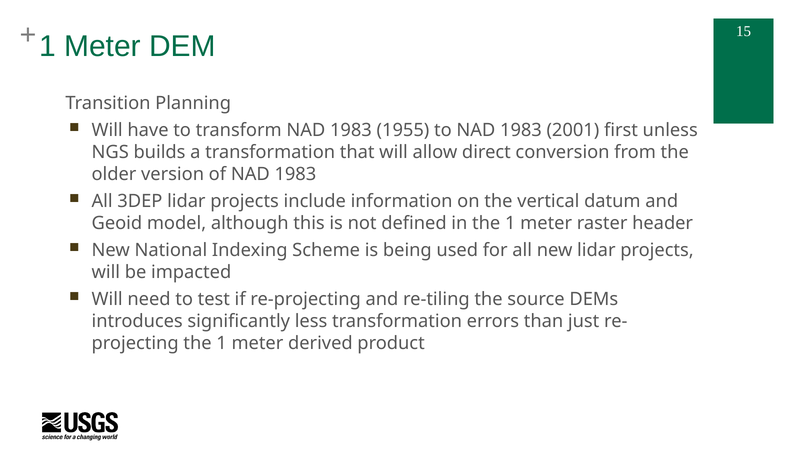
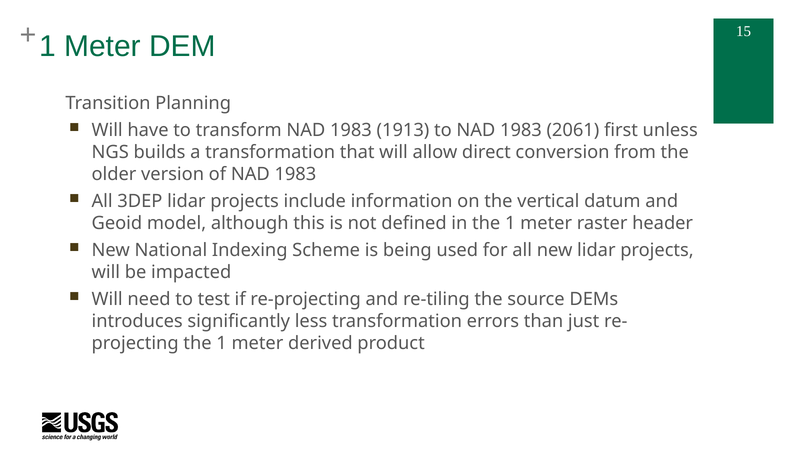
1955: 1955 -> 1913
2001: 2001 -> 2061
